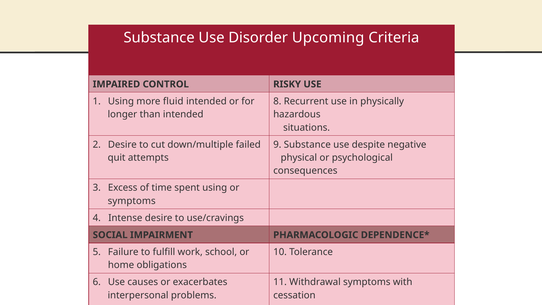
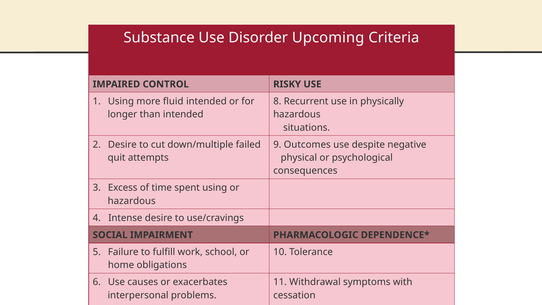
9 Substance: Substance -> Outcomes
symptoms at (132, 201): symptoms -> hazardous
